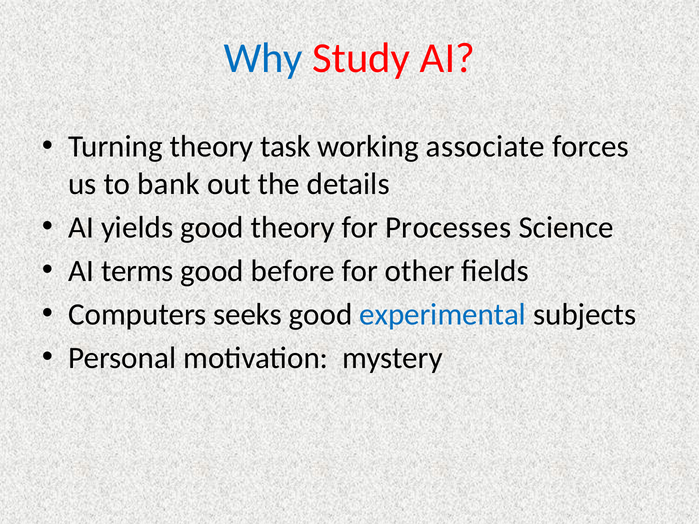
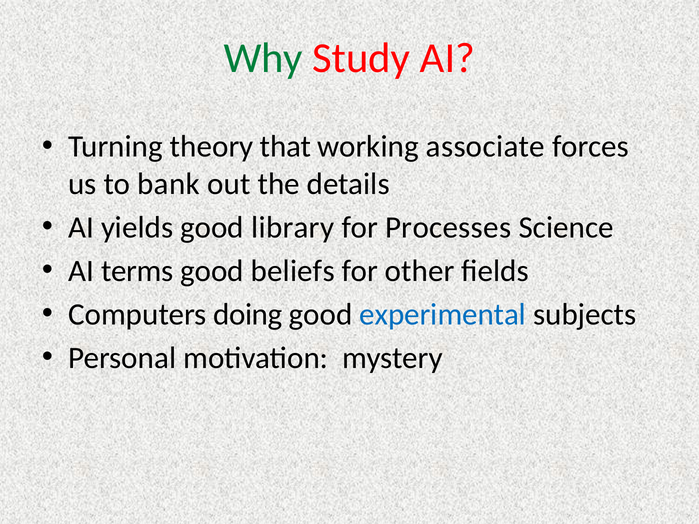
Why colour: blue -> green
task: task -> that
good theory: theory -> library
before: before -> beliefs
seeks: seeks -> doing
